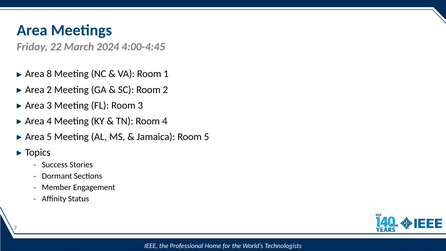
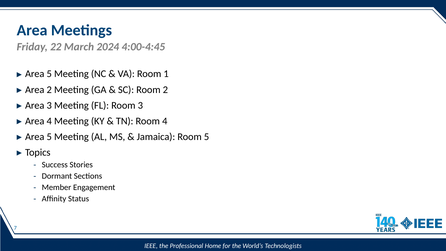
8 at (49, 74): 8 -> 5
